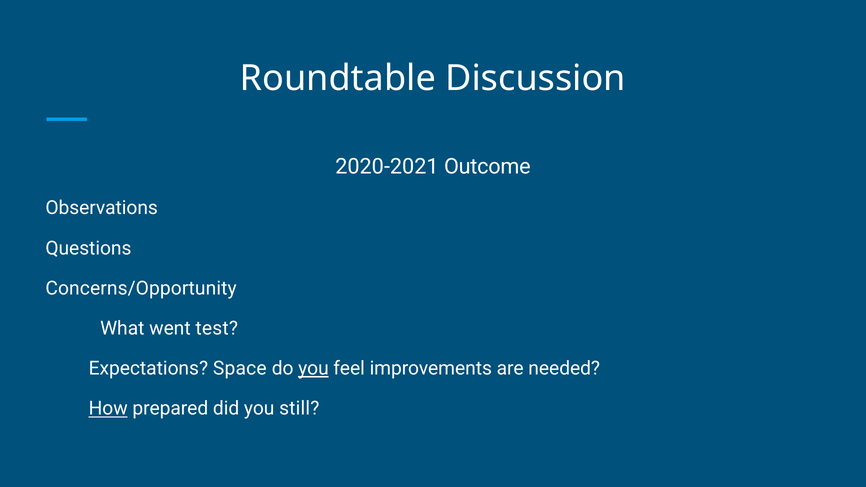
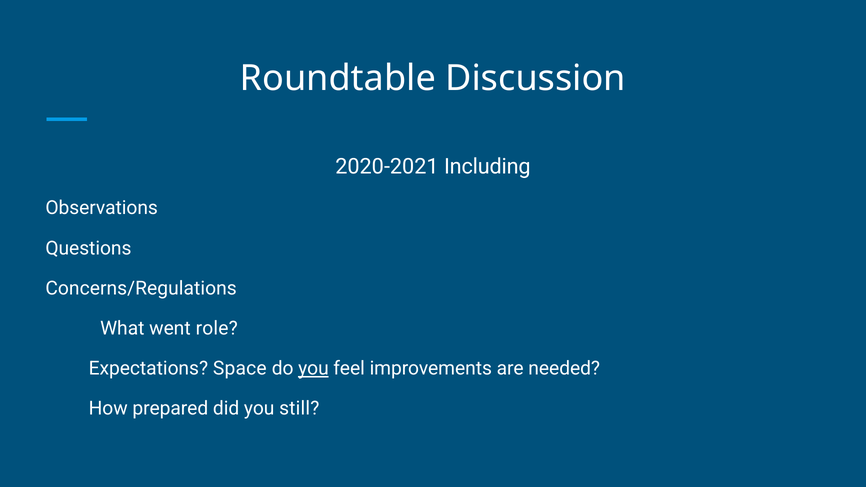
Outcome: Outcome -> Including
Concerns/Opportunity: Concerns/Opportunity -> Concerns/Regulations
test: test -> role
How underline: present -> none
